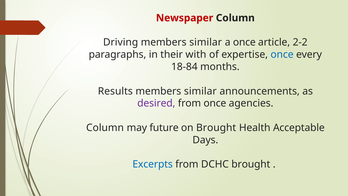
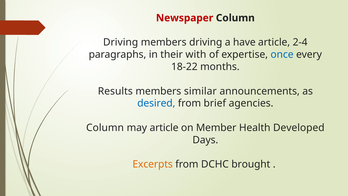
similar at (206, 42): similar -> driving
a once: once -> have
2-2: 2-2 -> 2-4
18-84: 18-84 -> 18-22
desired colour: purple -> blue
from once: once -> brief
may future: future -> article
on Brought: Brought -> Member
Acceptable: Acceptable -> Developed
Excerpts colour: blue -> orange
